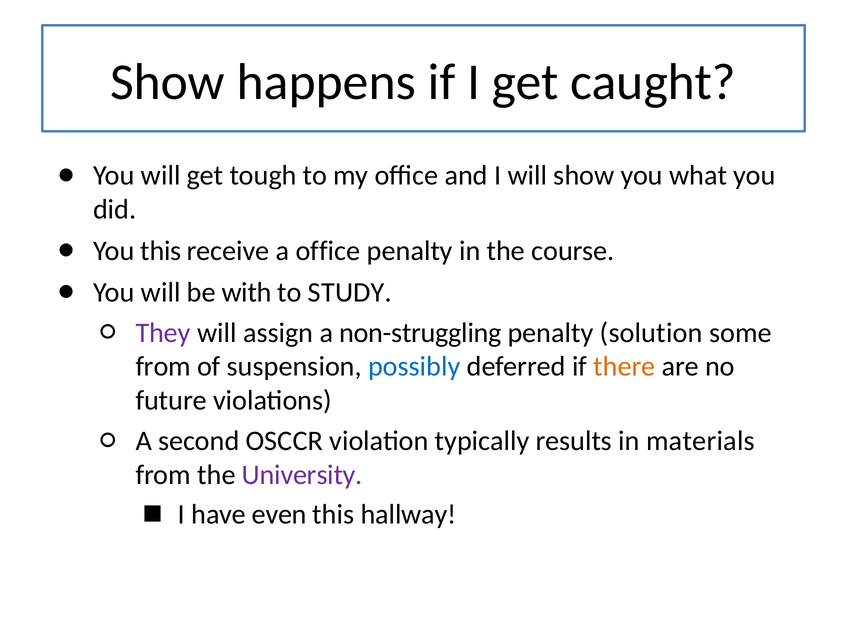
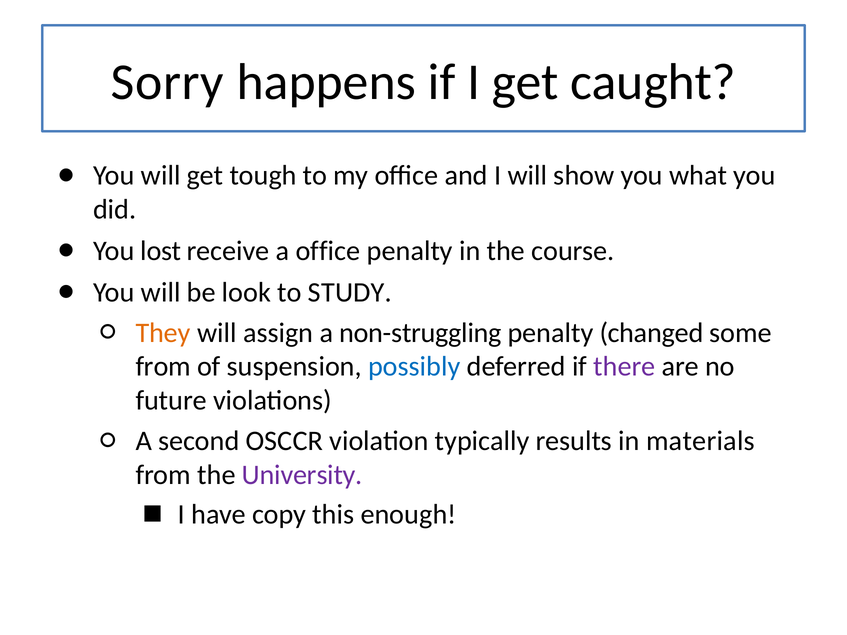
Show at (168, 82): Show -> Sorry
You this: this -> lost
with: with -> look
They colour: purple -> orange
solution: solution -> changed
there colour: orange -> purple
even: even -> copy
hallway: hallway -> enough
